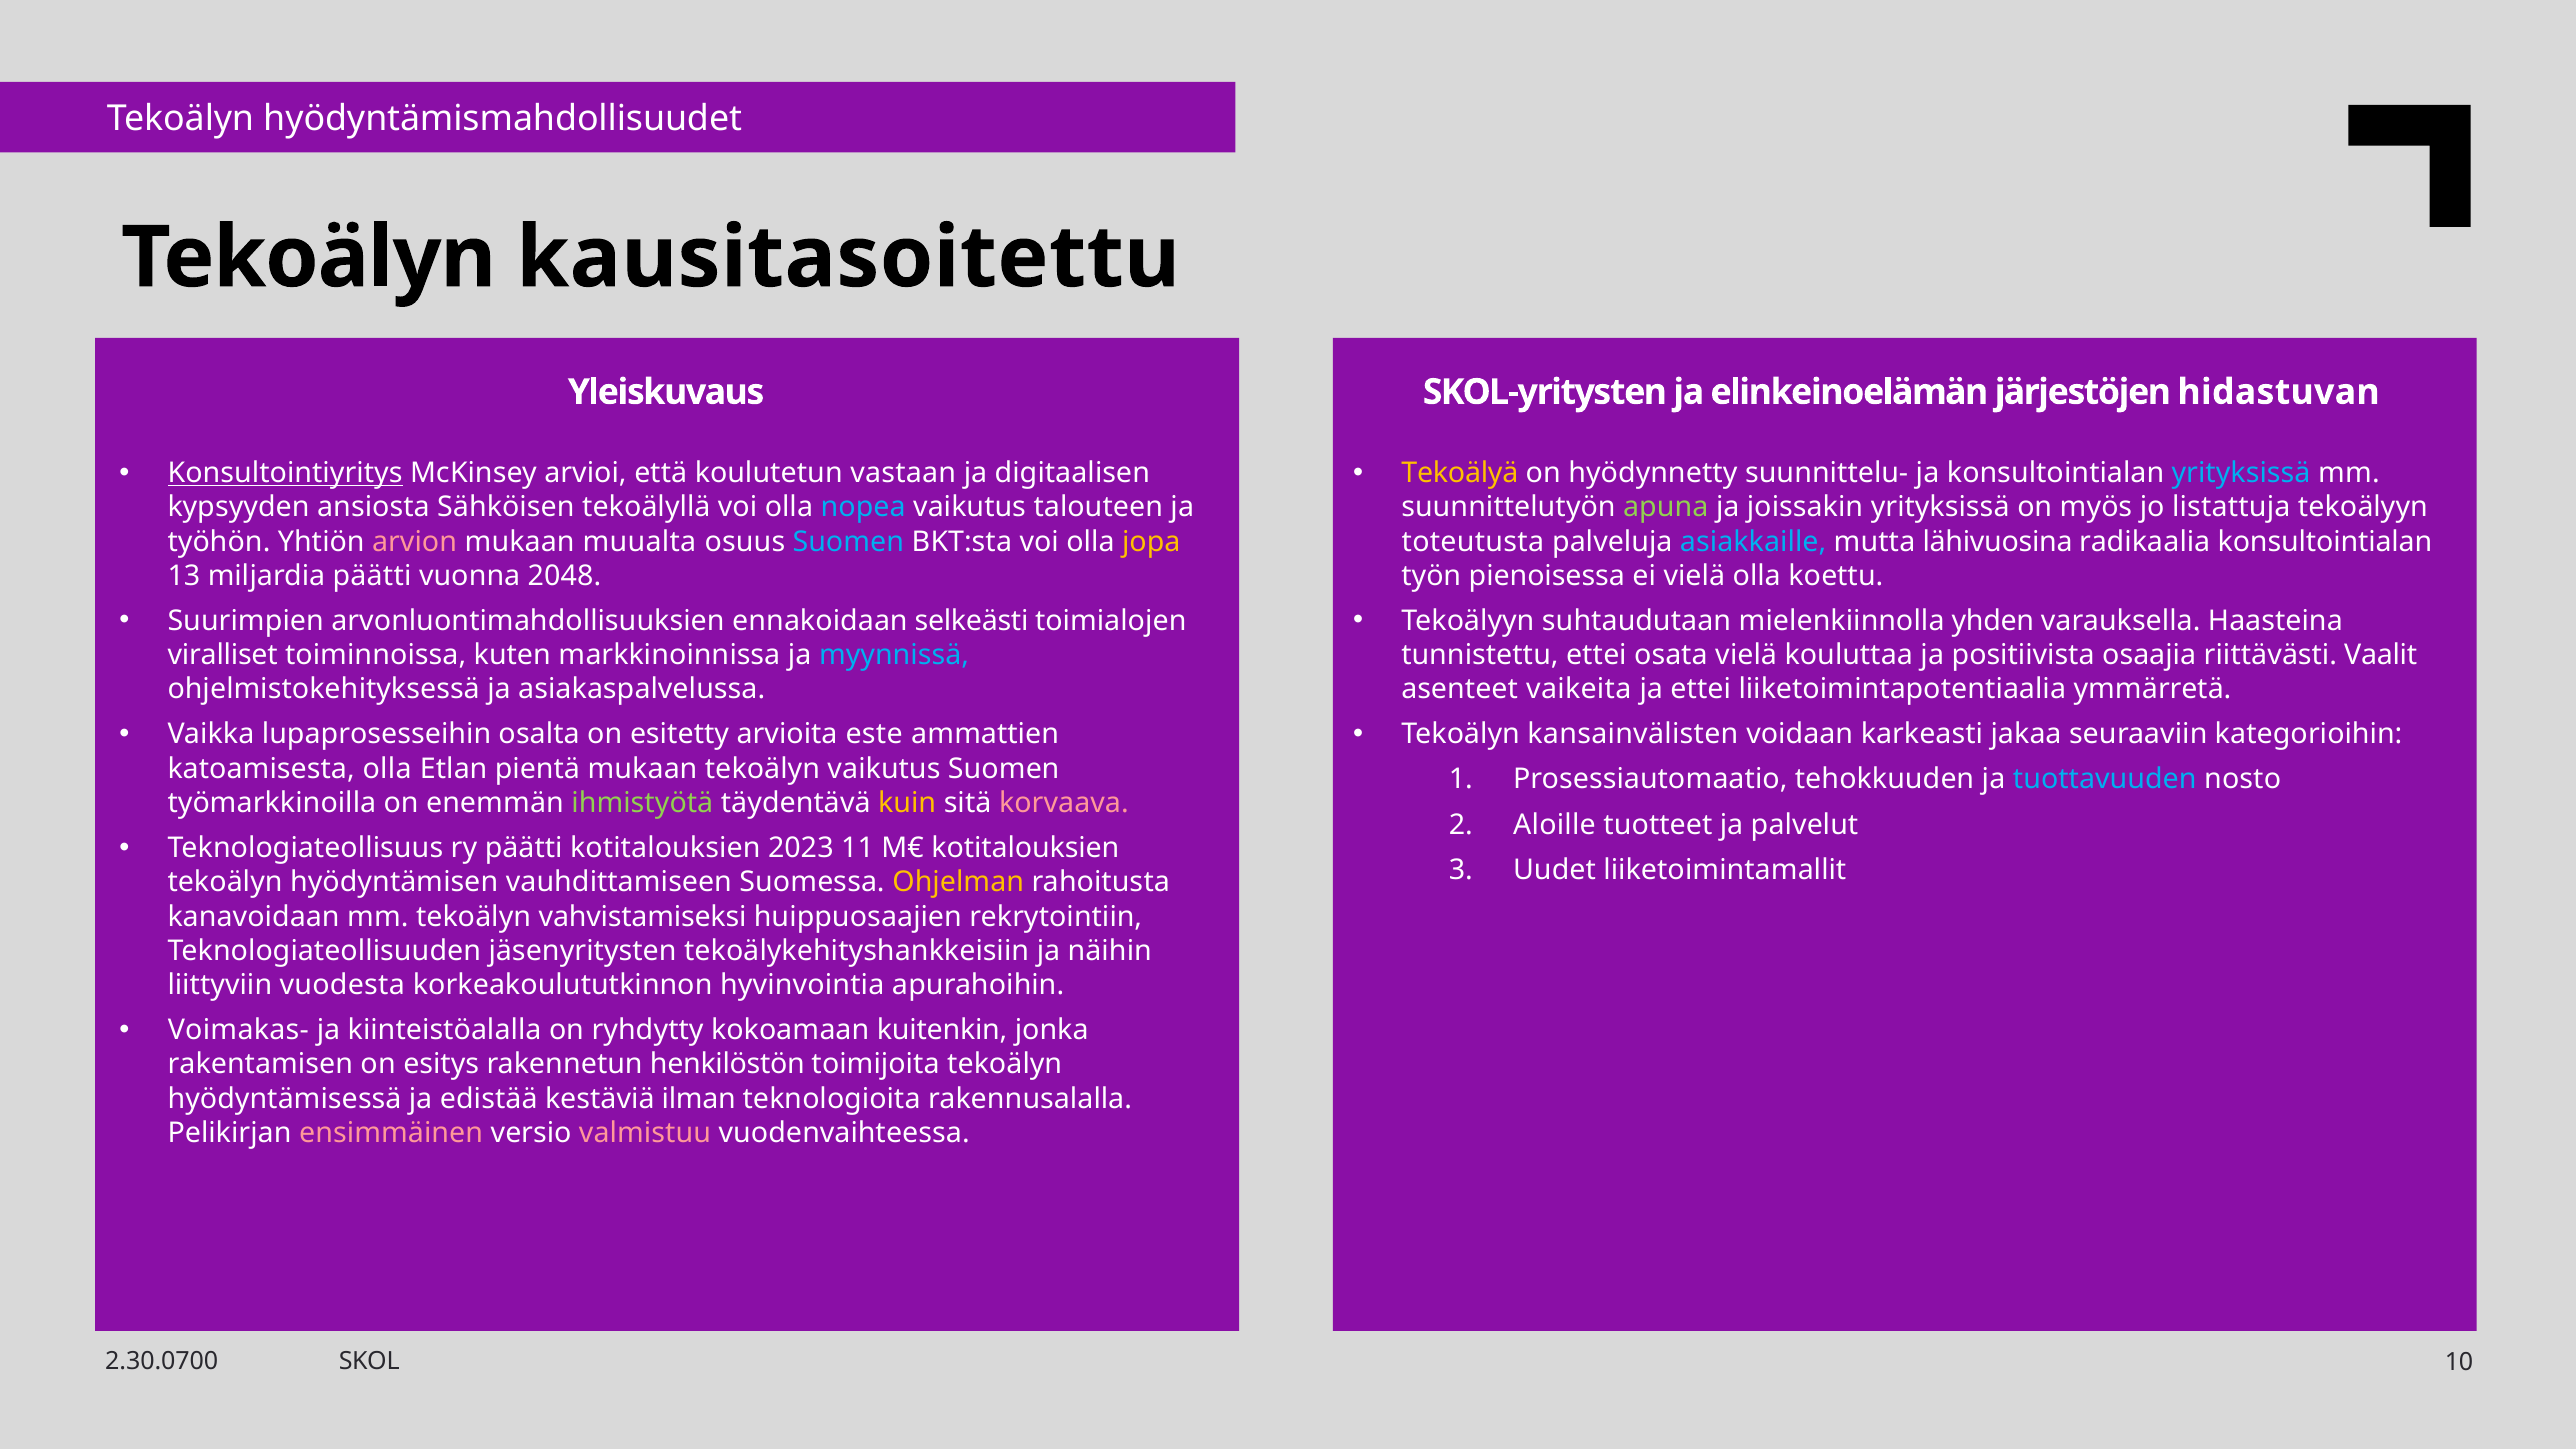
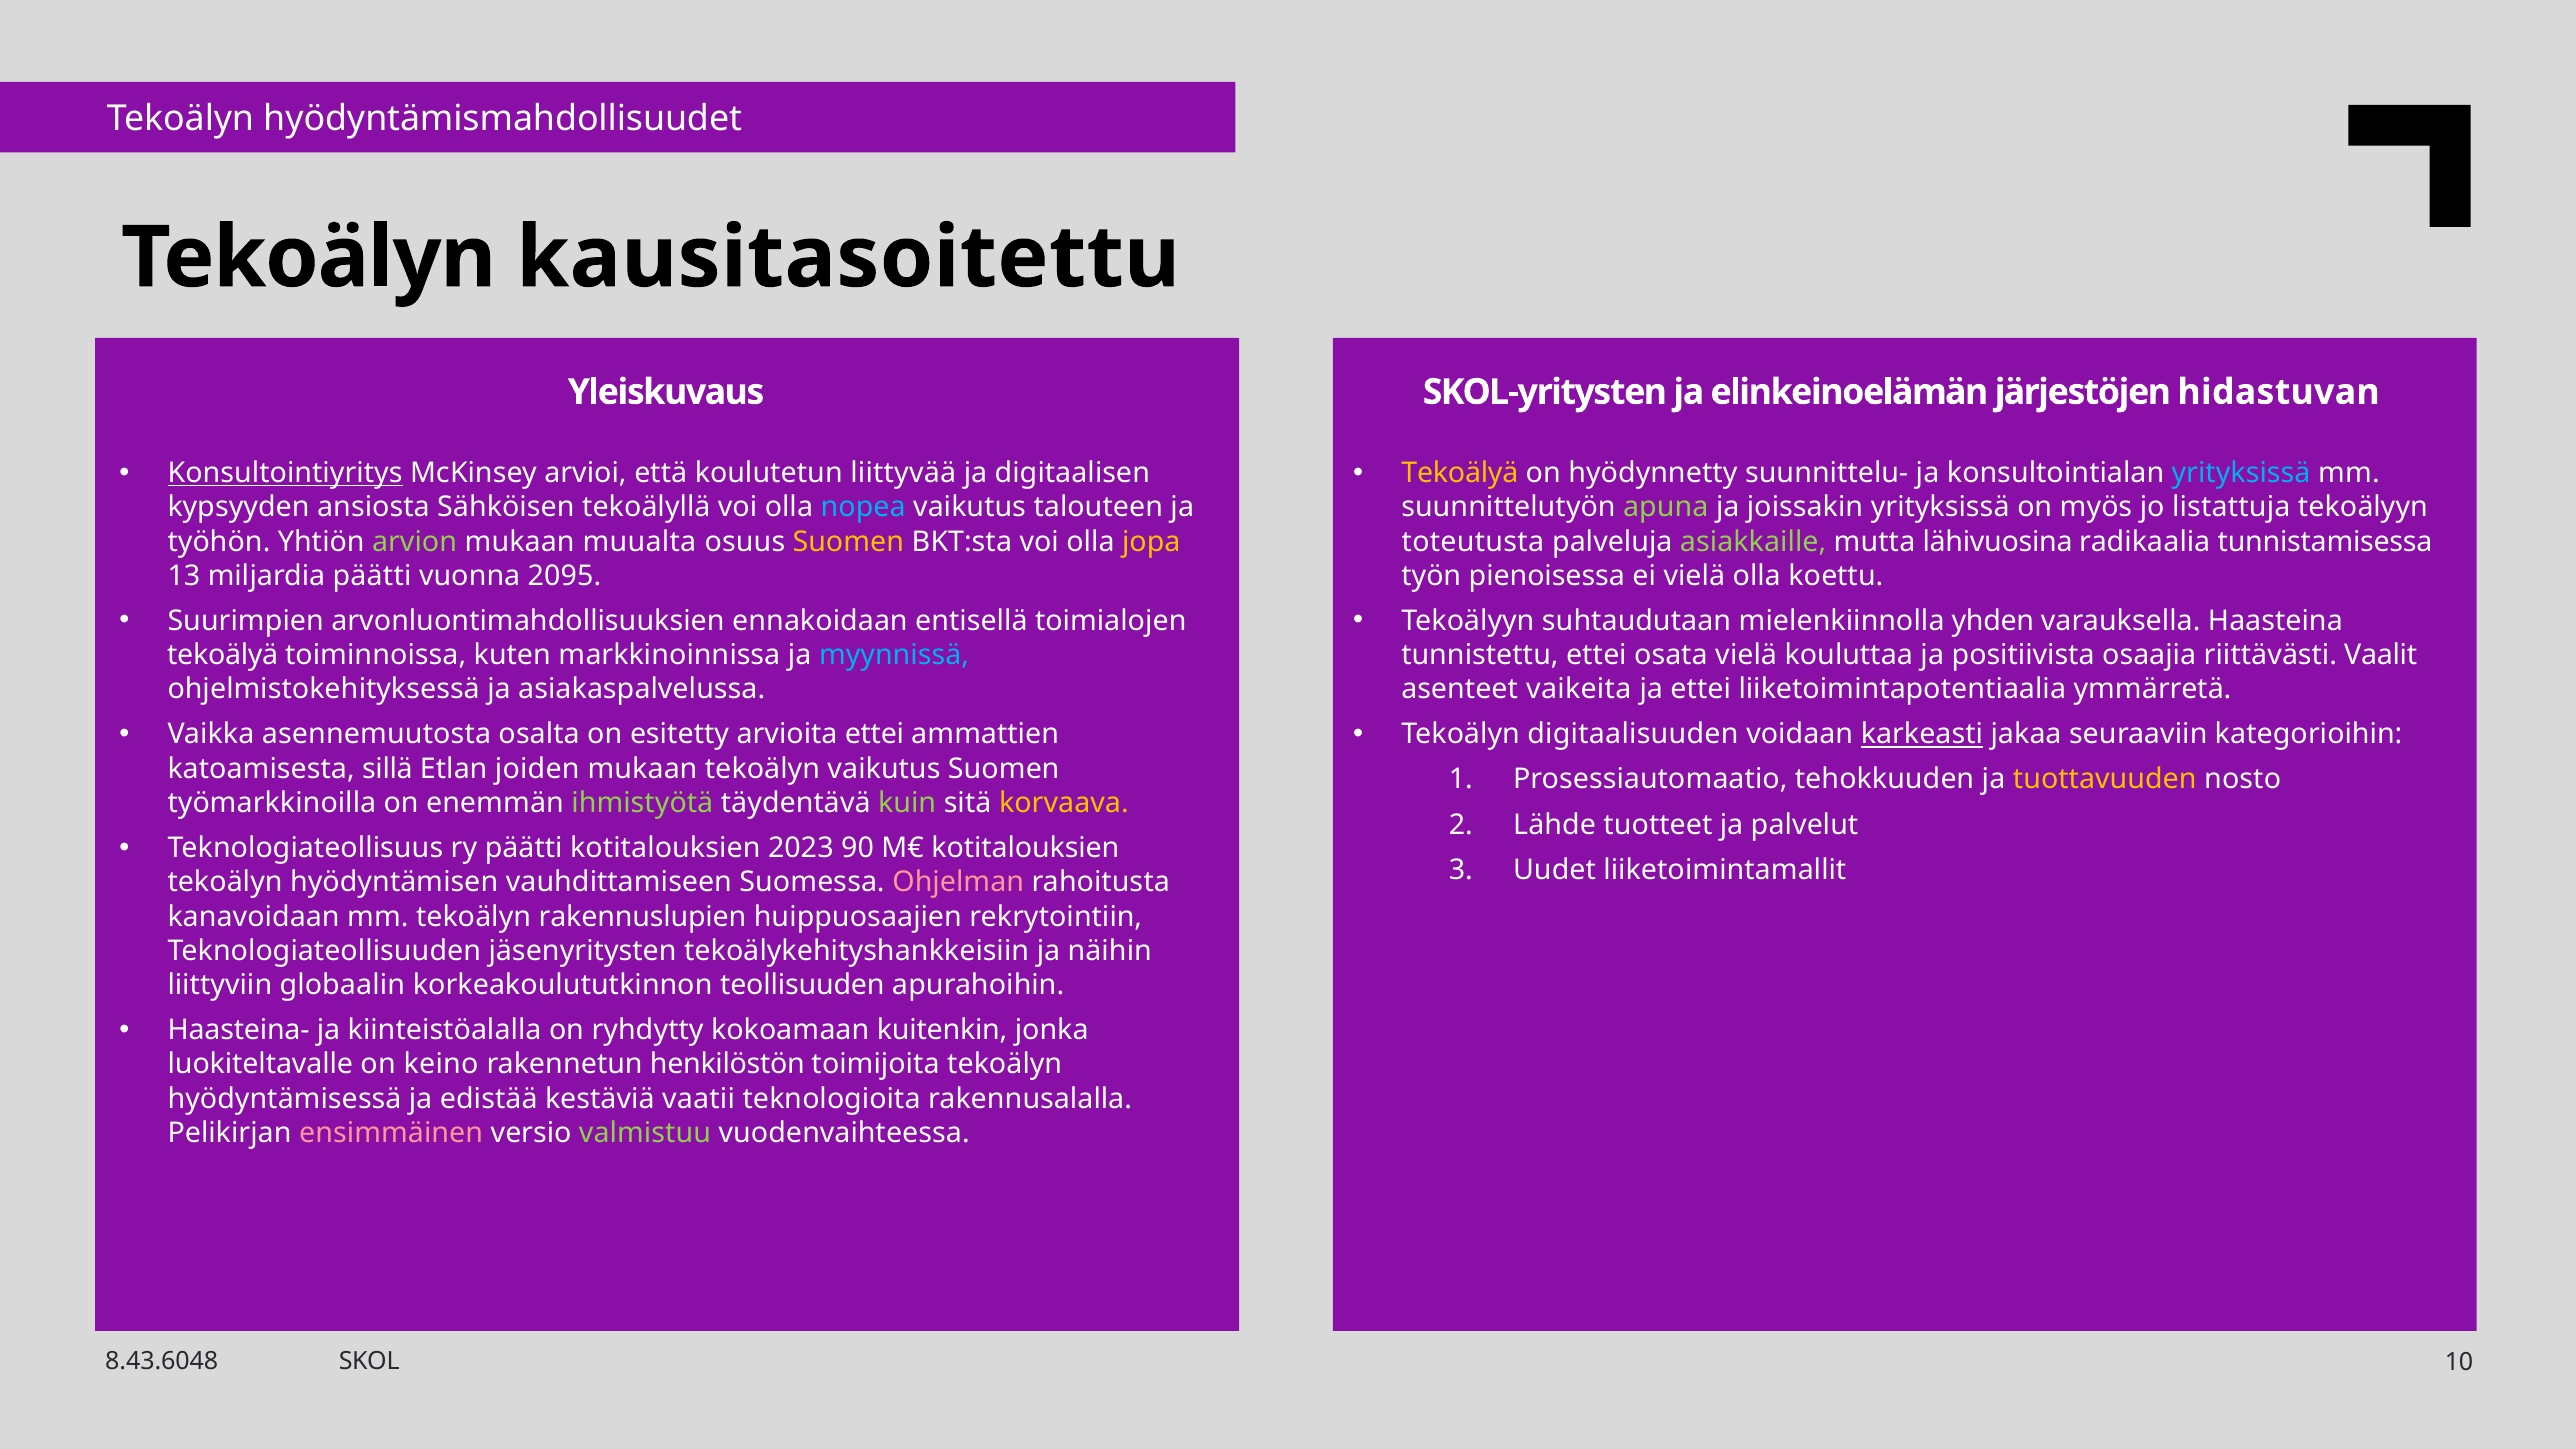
vastaan: vastaan -> liittyvää
arvion colour: pink -> light green
Suomen at (848, 542) colour: light blue -> yellow
asiakkaille colour: light blue -> light green
radikaalia konsultointialan: konsultointialan -> tunnistamisessa
2048: 2048 -> 2095
selkeästi: selkeästi -> entisellä
viralliset at (223, 655): viralliset -> tekoälyä
lupaprosesseihin: lupaprosesseihin -> asennemuutosta
arvioita este: este -> ettei
kansainvälisten: kansainvälisten -> digitaalisuuden
karkeasti underline: none -> present
katoamisesta olla: olla -> sillä
pientä: pientä -> joiden
tuottavuuden colour: light blue -> yellow
kuin colour: yellow -> light green
korvaava colour: pink -> yellow
Aloille: Aloille -> Lähde
11: 11 -> 90
Ohjelman colour: yellow -> pink
vahvistamiseksi: vahvistamiseksi -> rakennuslupien
vuodesta: vuodesta -> globaalin
hyvinvointia: hyvinvointia -> teollisuuden
Voimakas-: Voimakas- -> Haasteina-
rakentamisen: rakentamisen -> luokiteltavalle
esitys: esitys -> keino
ilman: ilman -> vaatii
valmistuu colour: pink -> light green
2.30.0700: 2.30.0700 -> 8.43.6048
